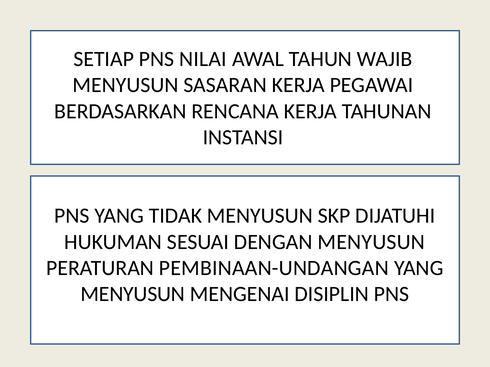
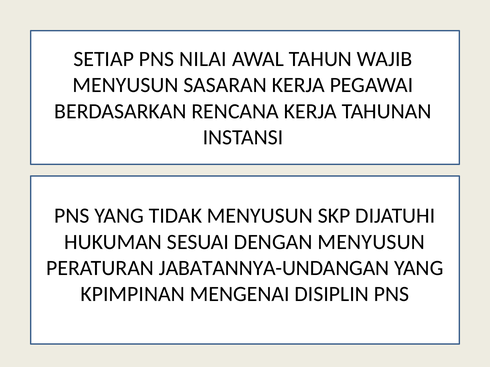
PEMBINAAN-UNDANGAN: PEMBINAAN-UNDANGAN -> JABATANNYA-UNDANGAN
MENYUSUN at (133, 294): MENYUSUN -> KPIMPINAN
